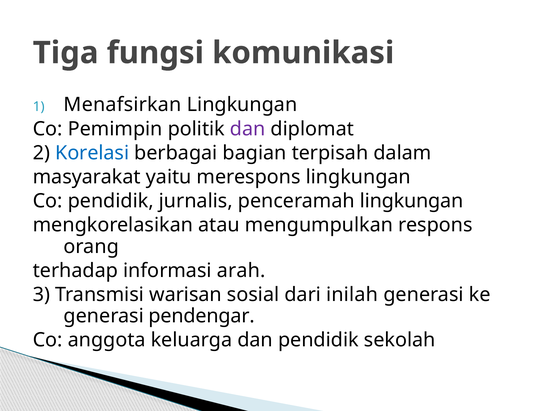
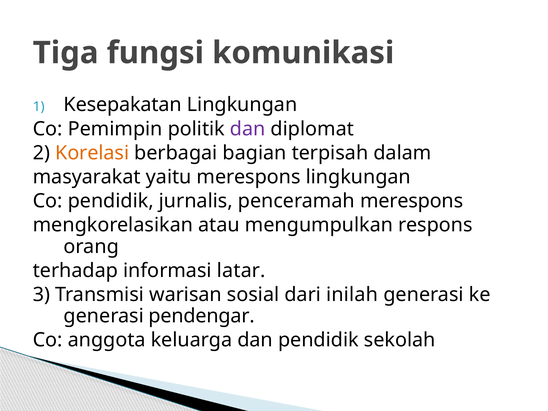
Menafsirkan: Menafsirkan -> Kesepakatan
Korelasi colour: blue -> orange
penceramah lingkungan: lingkungan -> merespons
arah: arah -> latar
